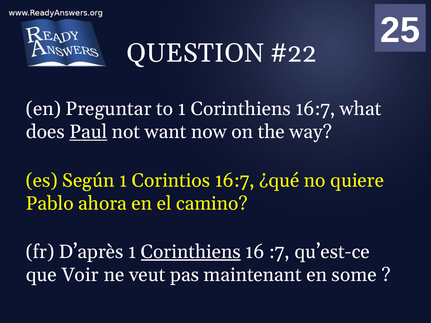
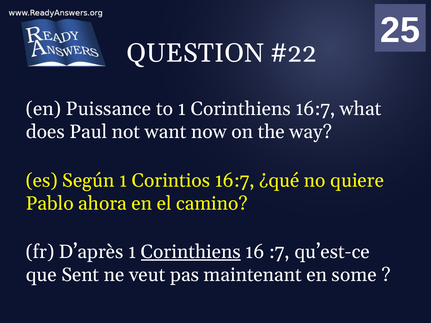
Preguntar: Preguntar -> Puissance
Paul underline: present -> none
Voir: Voir -> Sent
